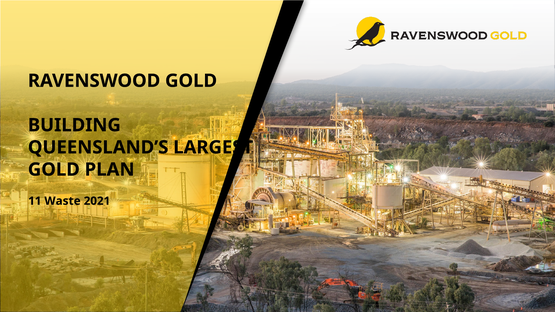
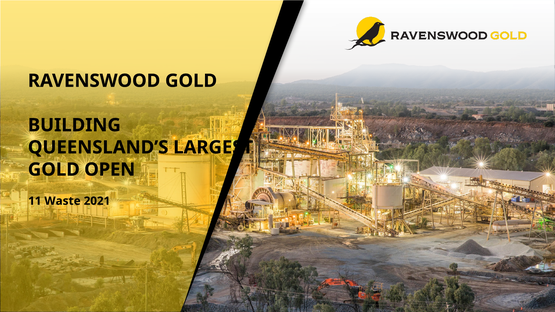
PLAN: PLAN -> OPEN
